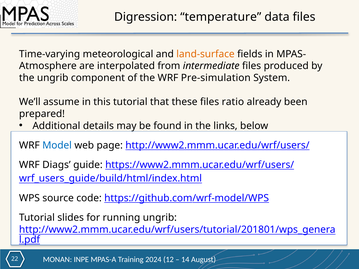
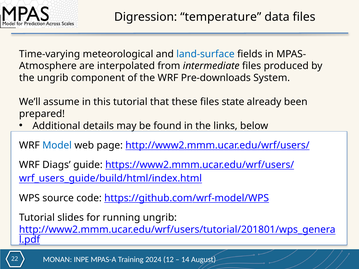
land-surface colour: orange -> blue
Pre-simulation: Pre-simulation -> Pre-downloads
ratio: ratio -> state
